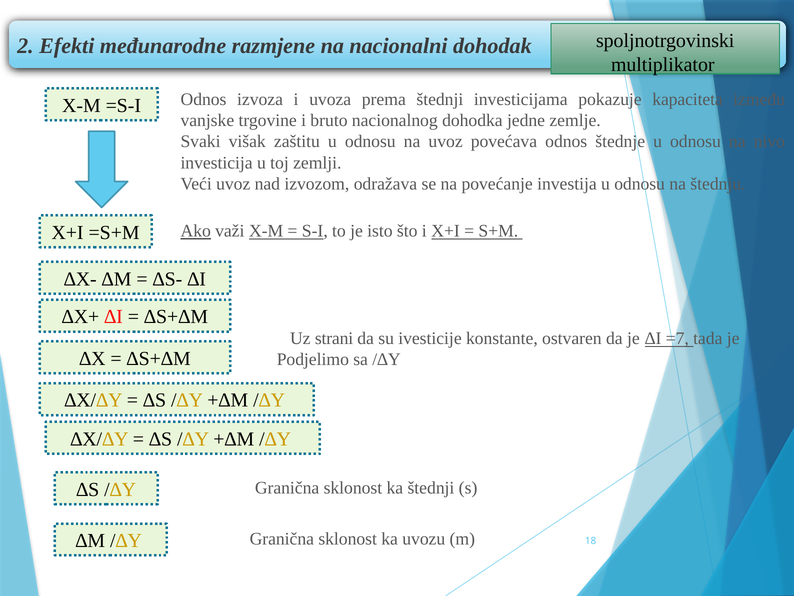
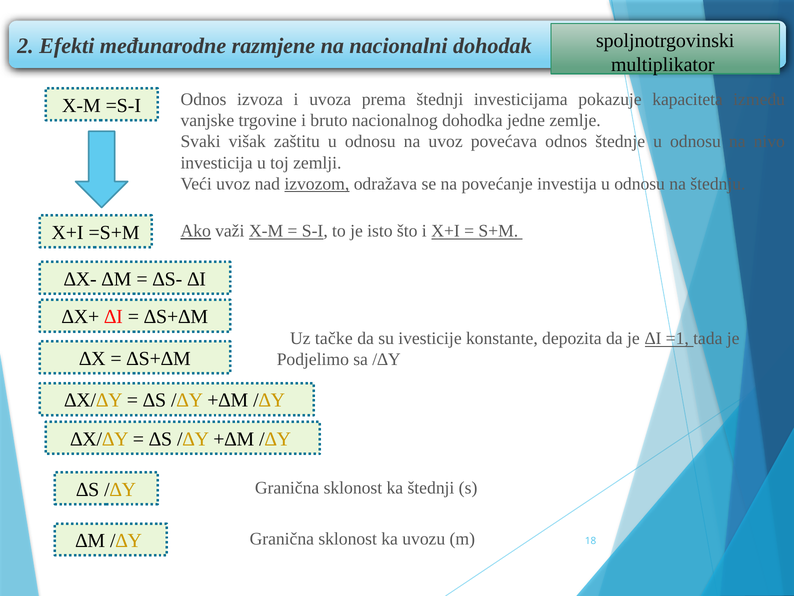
izvozom underline: none -> present
strani: strani -> tačke
ostvaren: ostvaren -> depozita
=7: =7 -> =1
